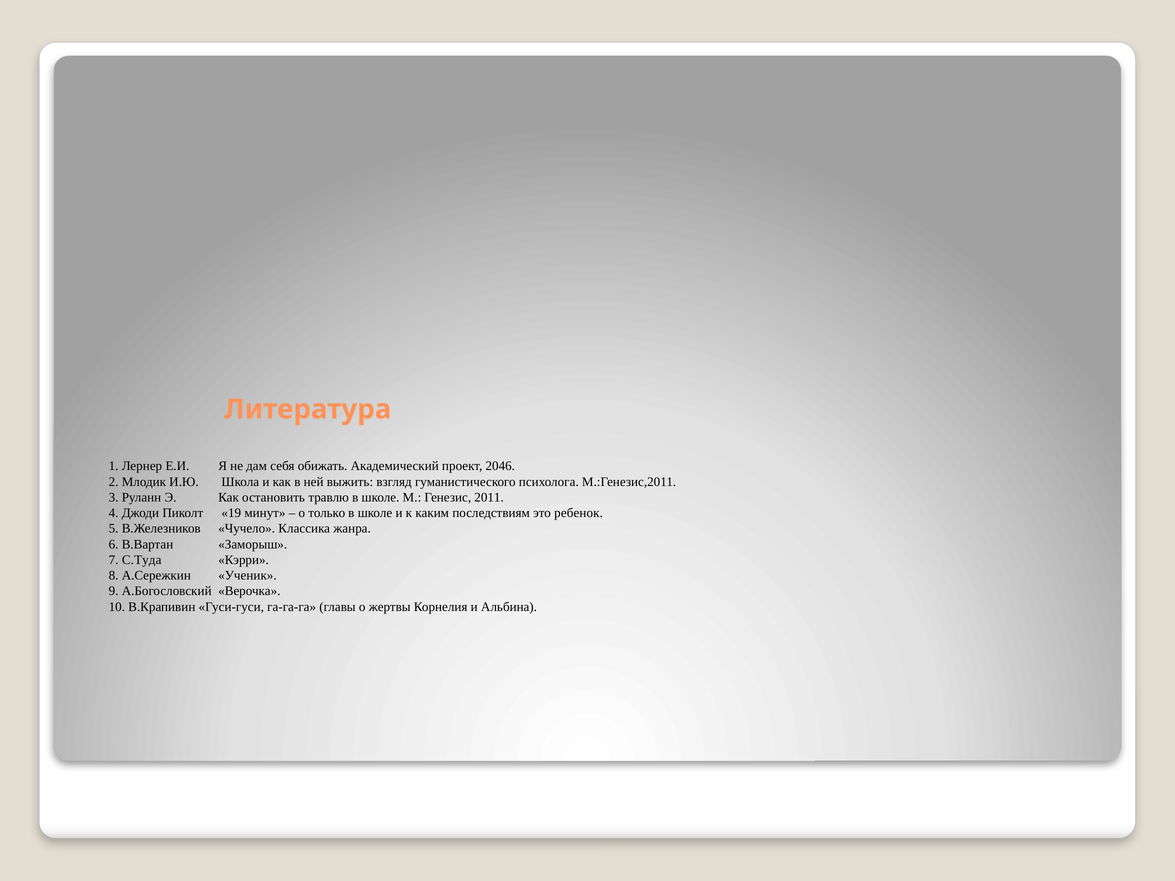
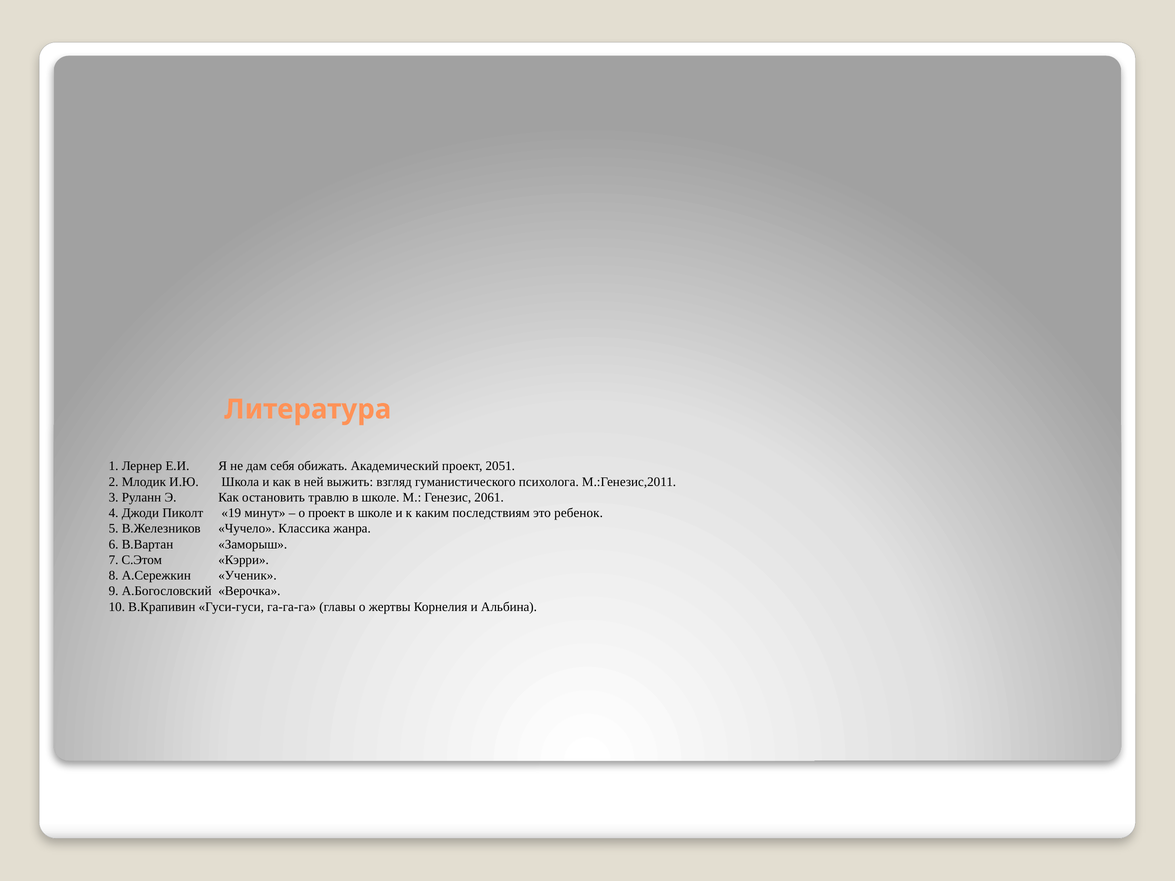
2046: 2046 -> 2051
2011: 2011 -> 2061
о только: только -> проект
С.Туда: С.Туда -> С.Этом
